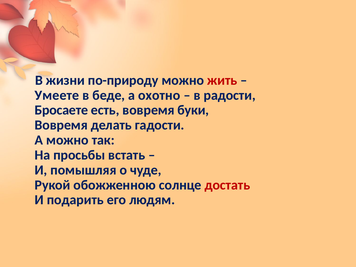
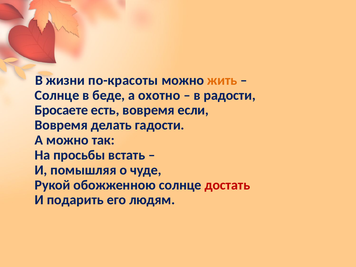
по-природу: по-природу -> по-красоты
жить colour: red -> orange
Умеете at (57, 95): Умеете -> Солнце
буки: буки -> если
